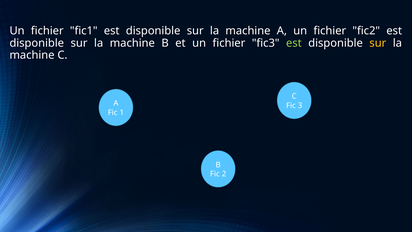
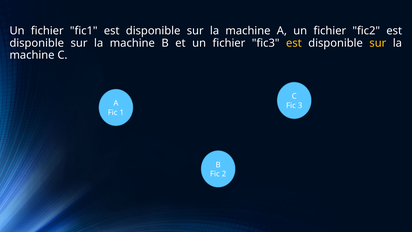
est at (294, 43) colour: light green -> yellow
